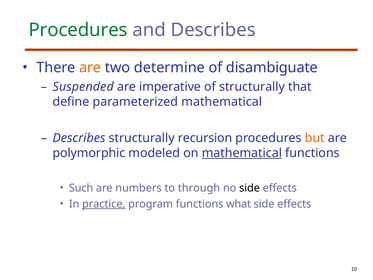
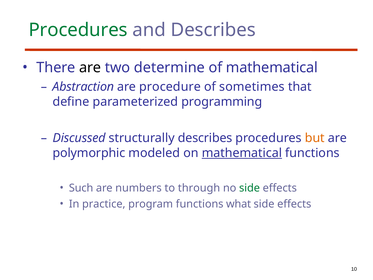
are at (90, 67) colour: orange -> black
of disambiguate: disambiguate -> mathematical
Suspended: Suspended -> Abstraction
imperative: imperative -> procedure
of structurally: structurally -> sometimes
parameterized mathematical: mathematical -> programming
Describes at (79, 138): Describes -> Discussed
structurally recursion: recursion -> describes
side at (250, 188) colour: black -> green
practice underline: present -> none
